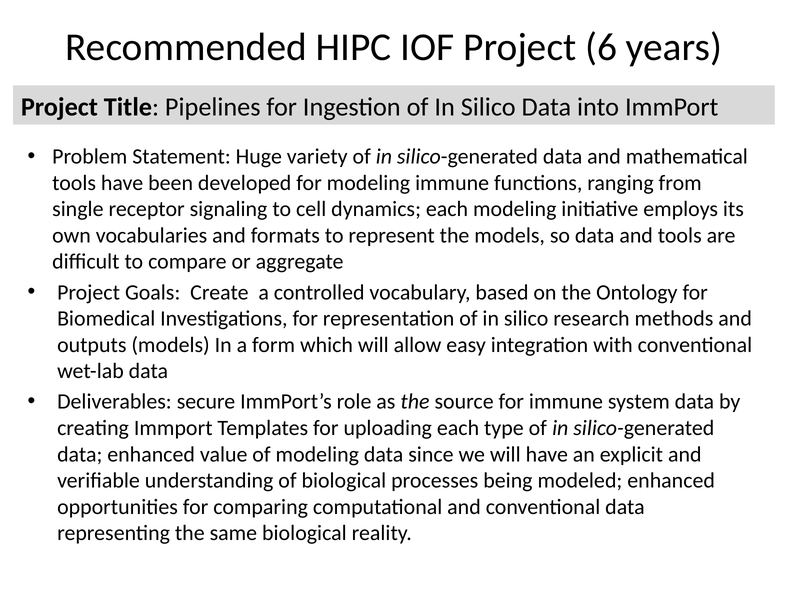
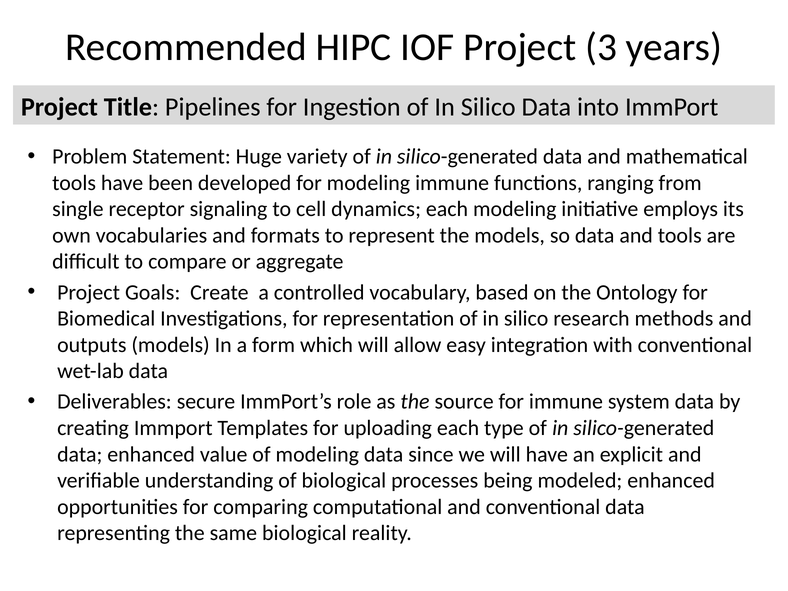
6: 6 -> 3
